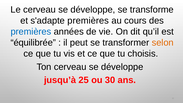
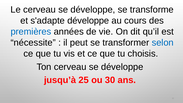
s'adapte premières: premières -> développe
équilibrée: équilibrée -> nécessite
selon colour: orange -> blue
